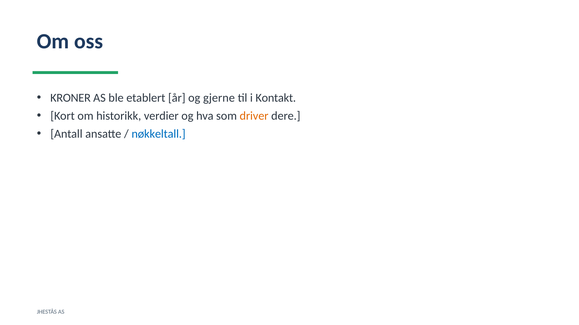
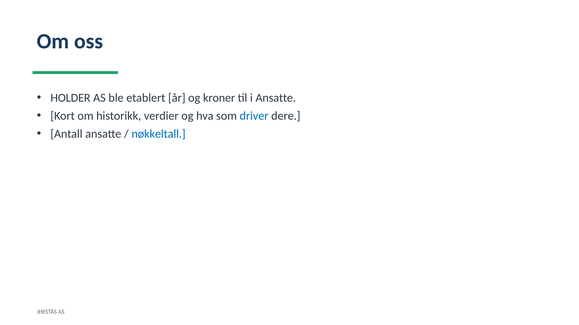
KRONER: KRONER -> HOLDER
gjerne: gjerne -> kroner
i Kontakt: Kontakt -> Ansatte
driver colour: orange -> blue
